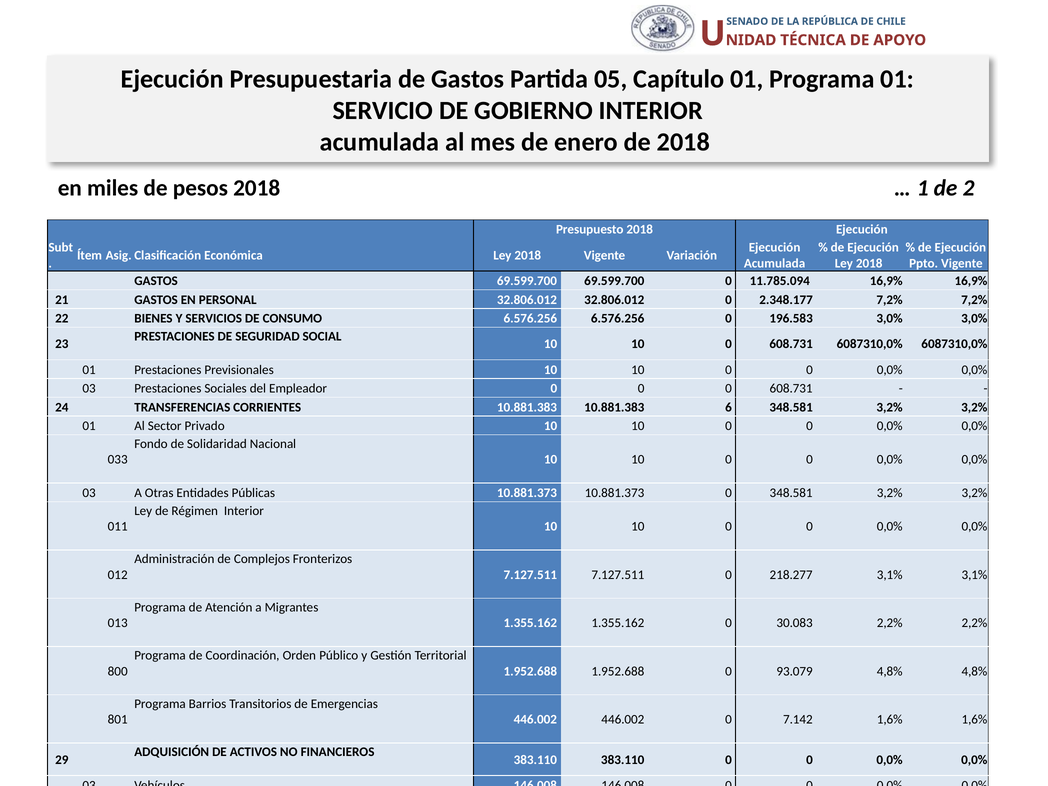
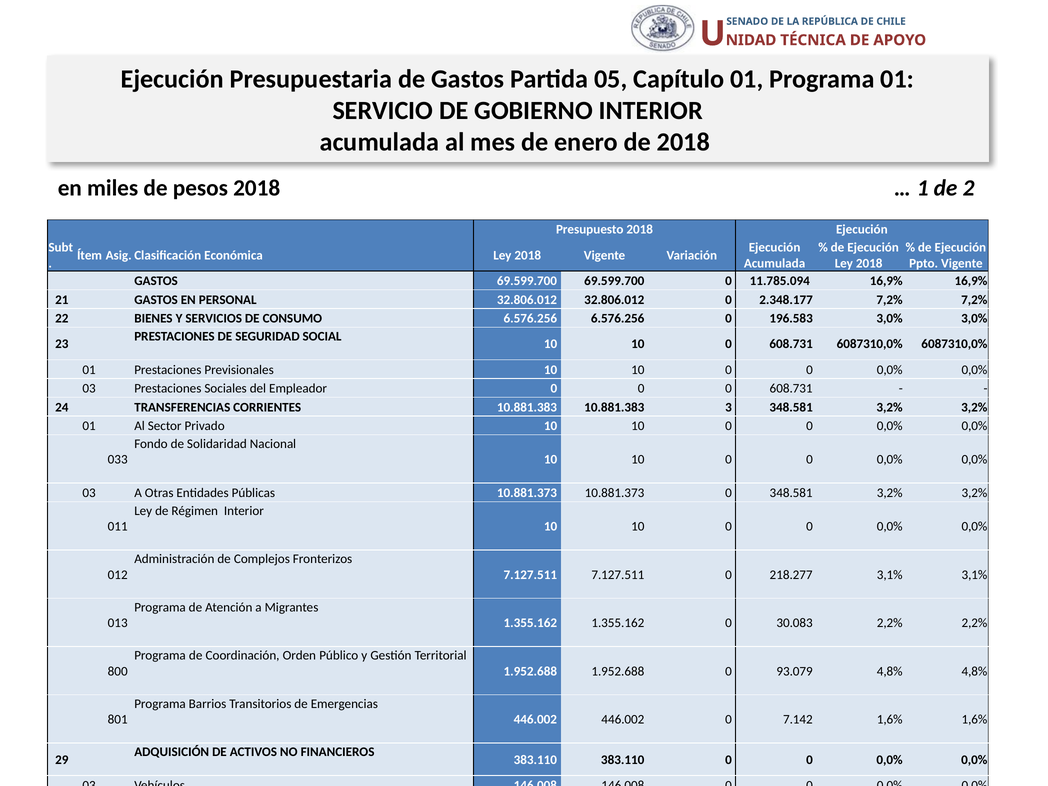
6: 6 -> 3
